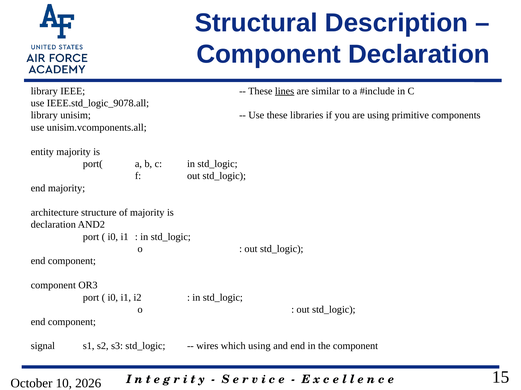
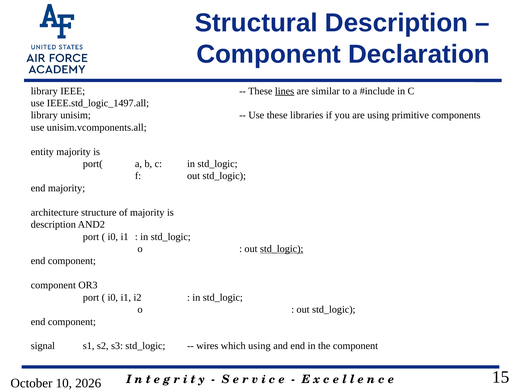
IEEE.std_logic_9078.all: IEEE.std_logic_9078.all -> IEEE.std_logic_1497.all
declaration at (53, 225): declaration -> description
std_logic at (282, 249) underline: none -> present
